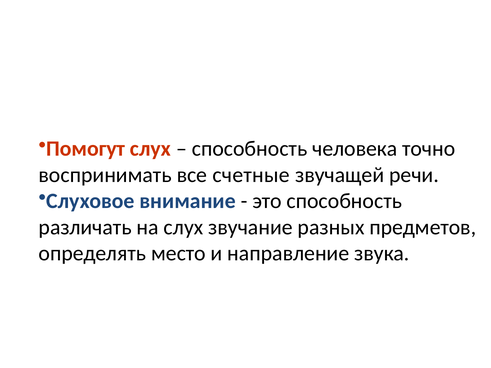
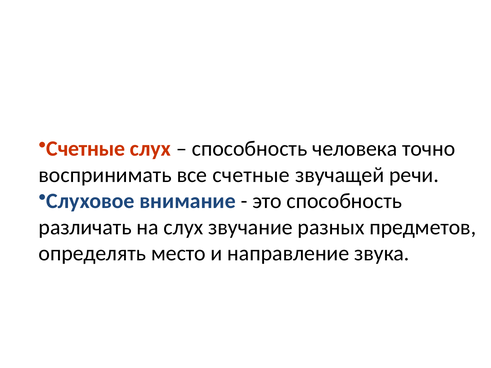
Помогут at (86, 149): Помогут -> Счетные
